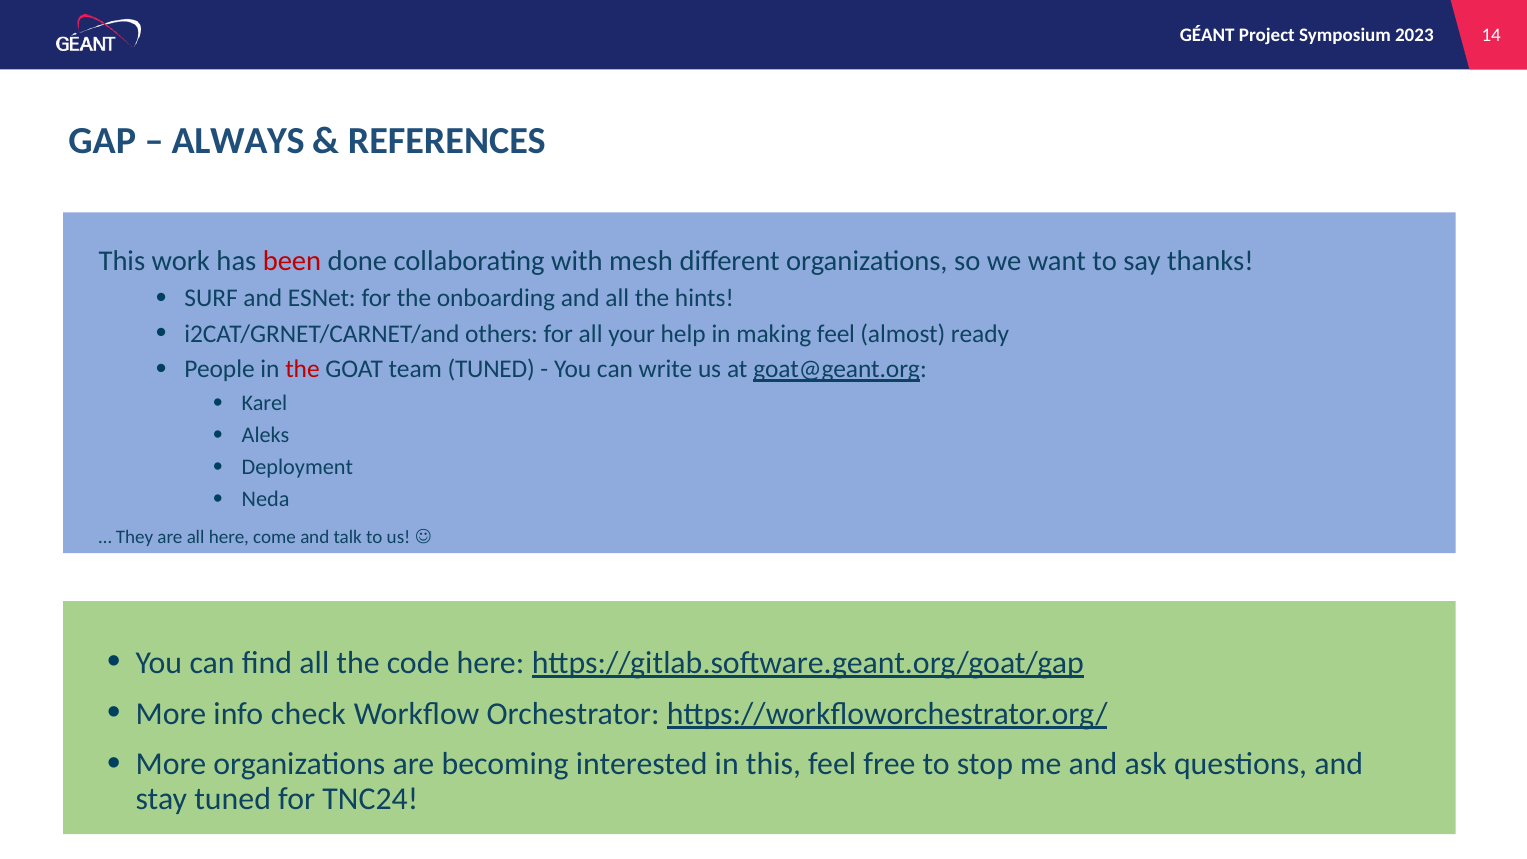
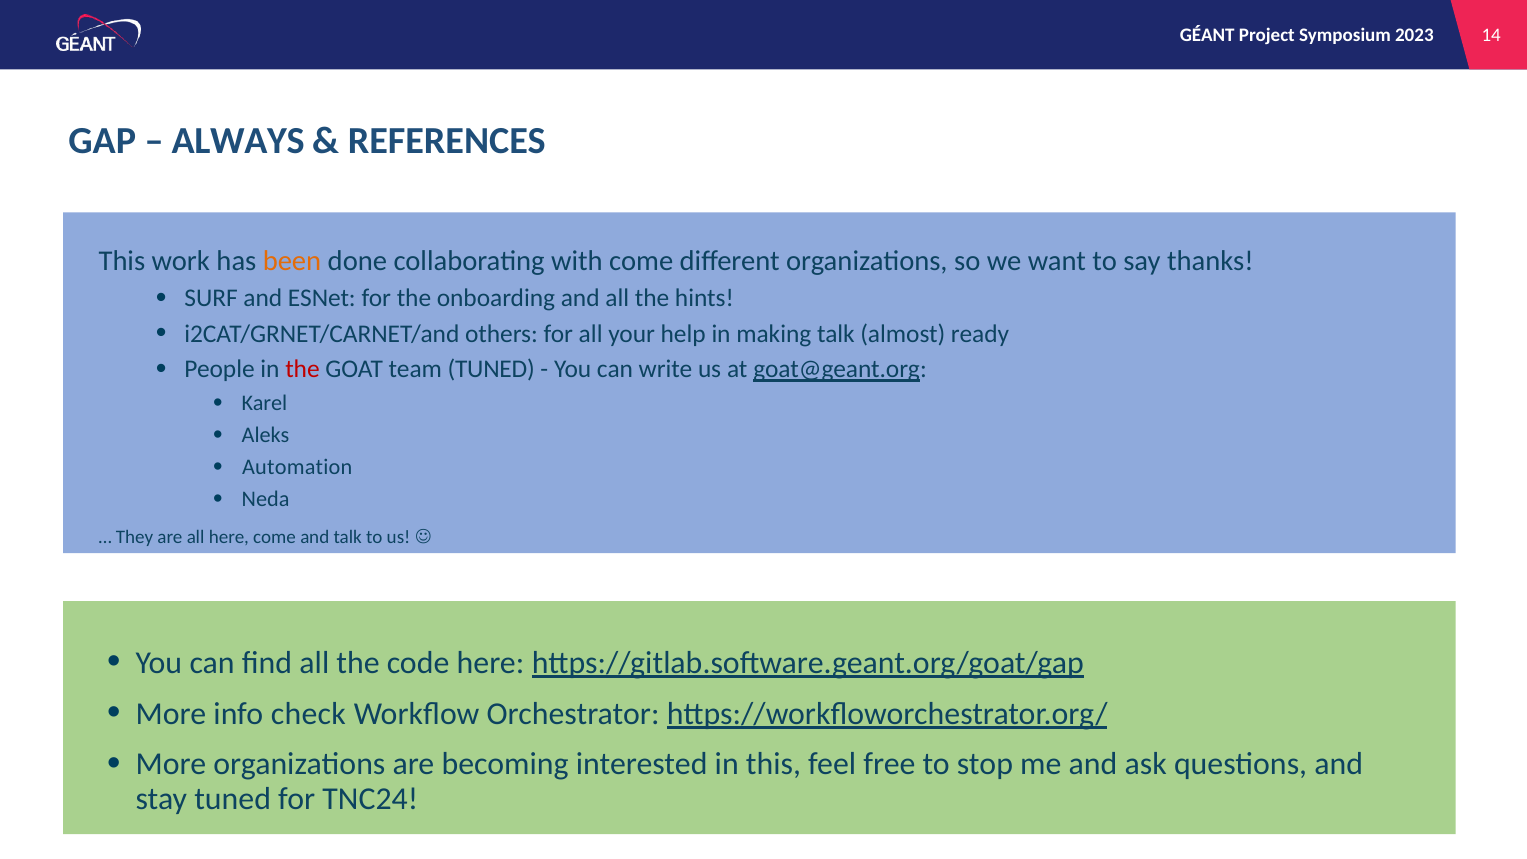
been colour: red -> orange
with mesh: mesh -> come
making feel: feel -> talk
Deployment: Deployment -> Automation
